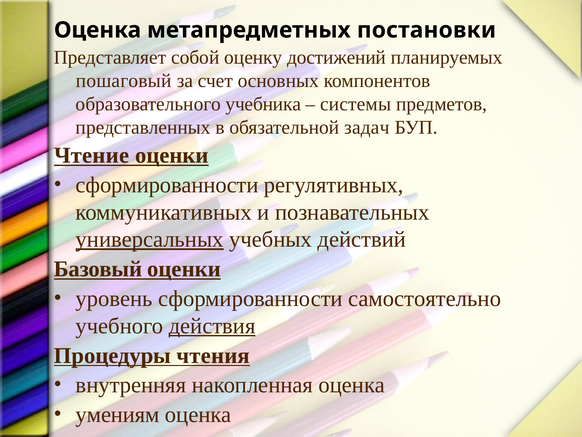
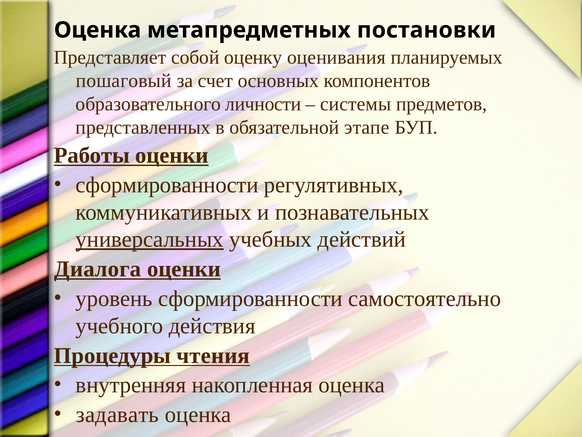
достижений: достижений -> оценивания
учебника: учебника -> личности
задач: задач -> этапе
Чтение: Чтение -> Работы
Базовый: Базовый -> Диалога
действия underline: present -> none
умениям: умениям -> задавать
